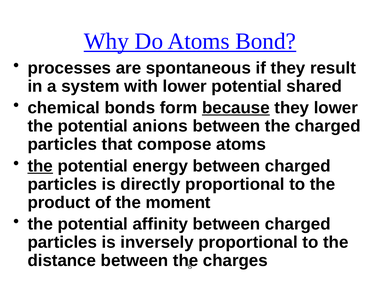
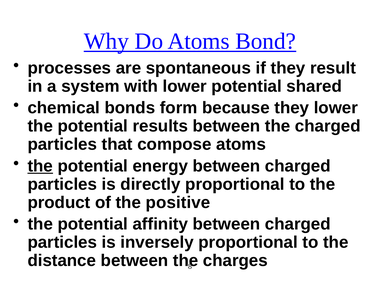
because underline: present -> none
anions: anions -> results
moment: moment -> positive
